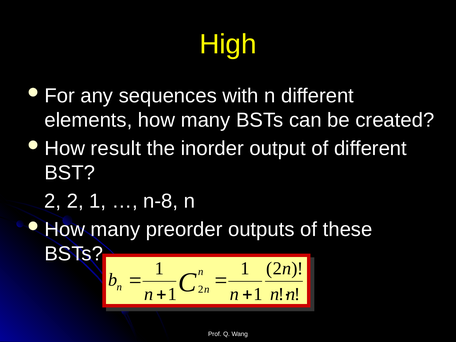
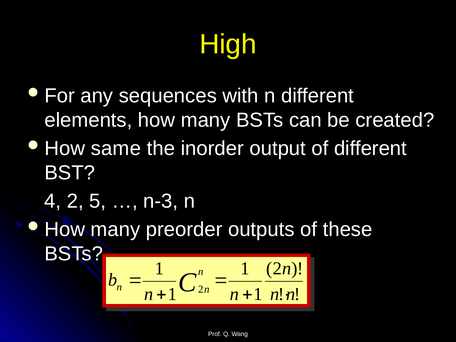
result: result -> same
2 at (53, 201): 2 -> 4
2 1: 1 -> 5
n-8: n-8 -> n-3
